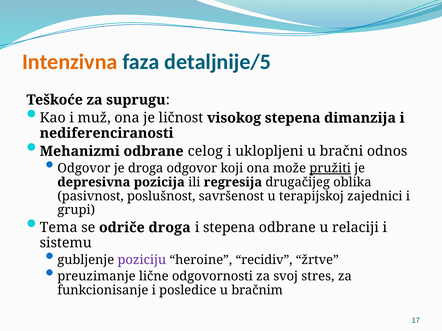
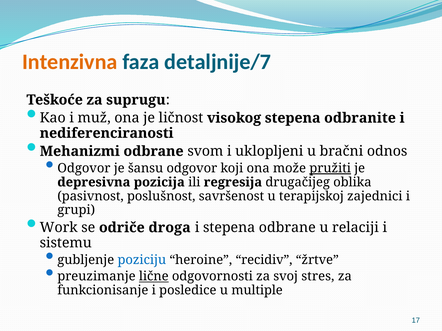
detaljnije/5: detaljnije/5 -> detaljnije/7
dimanzija: dimanzija -> odbranite
celog: celog -> svom
je droga: droga -> šansu
Tema: Tema -> Work
poziciju colour: purple -> blue
lične underline: none -> present
bračnim: bračnim -> multiple
